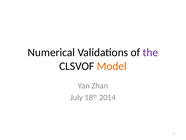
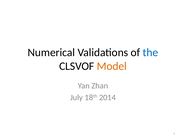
the colour: purple -> blue
